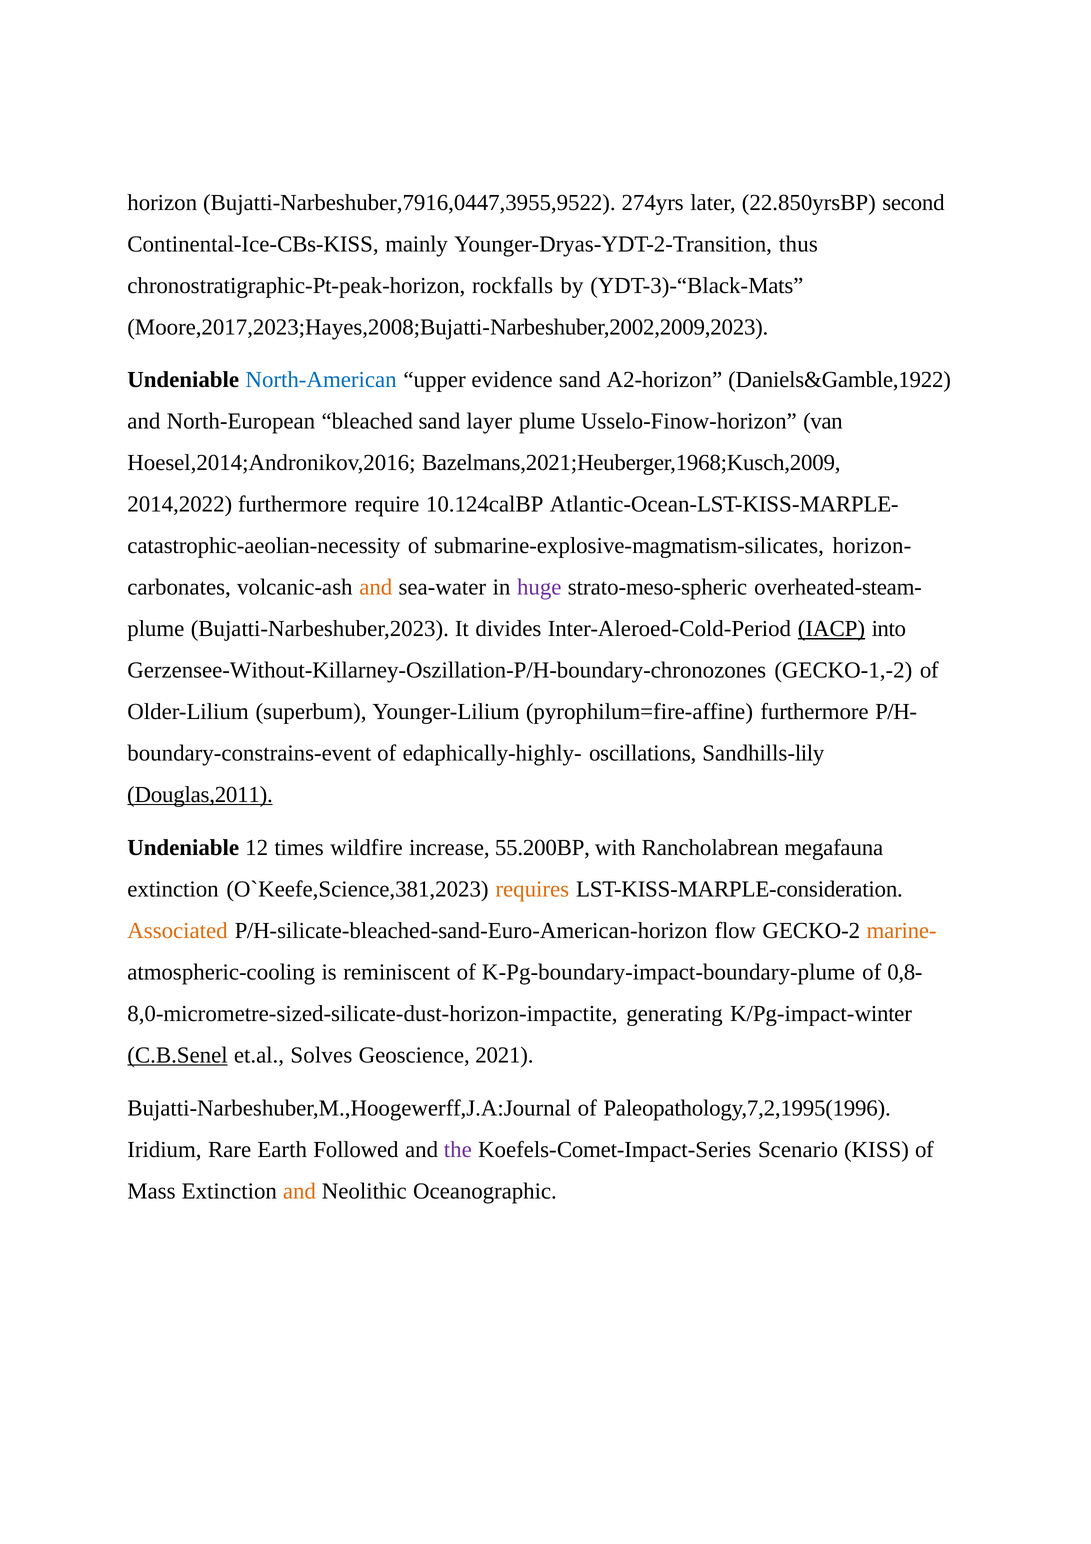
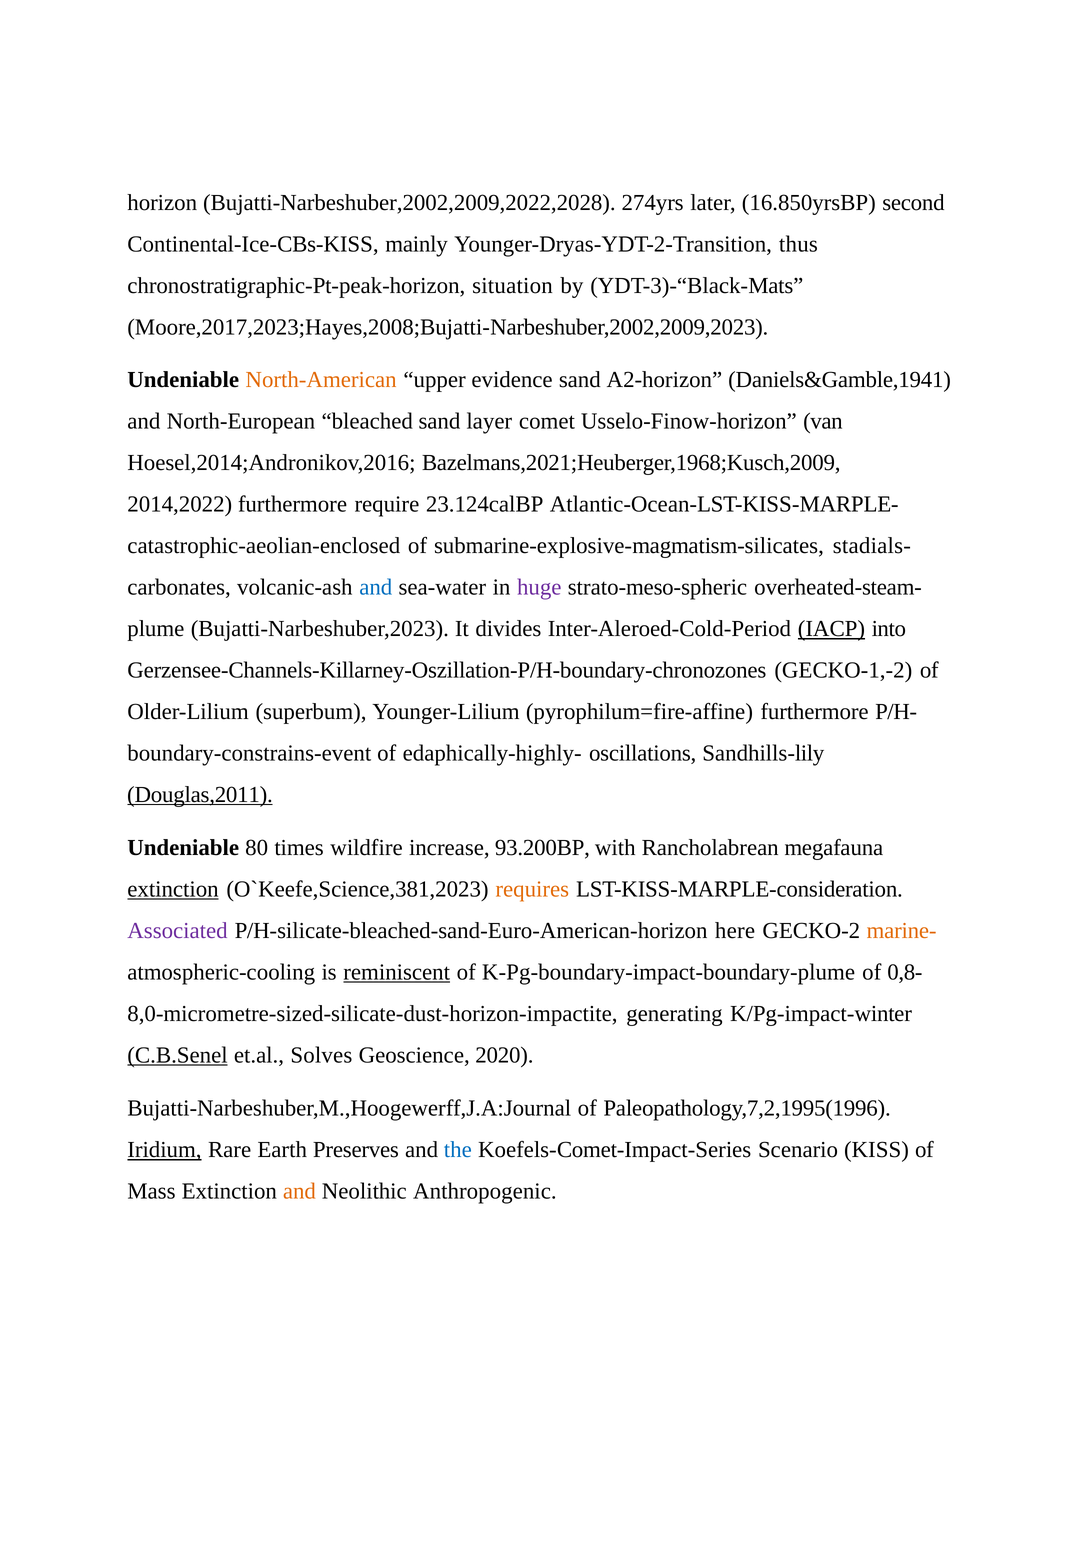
Bujatti-Narbeshuber,7916,0447,3955,9522: Bujatti-Narbeshuber,7916,0447,3955,9522 -> Bujatti-Narbeshuber,2002,2009,2022,2028
22.850yrsBP: 22.850yrsBP -> 16.850yrsBP
rockfalls: rockfalls -> situation
North-American colour: blue -> orange
Daniels&Gamble,1922: Daniels&Gamble,1922 -> Daniels&Gamble,1941
layer plume: plume -> comet
10.124calBP: 10.124calBP -> 23.124calBP
catastrophic-aeolian-necessity: catastrophic-aeolian-necessity -> catastrophic-aeolian-enclosed
horizon-: horizon- -> stadials-
and at (376, 587) colour: orange -> blue
Gerzensee-Without-Killarney-Oszillation-P/H-boundary-chronozones: Gerzensee-Without-Killarney-Oszillation-P/H-boundary-chronozones -> Gerzensee-Channels-Killarney-Oszillation-P/H-boundary-chronozones
12: 12 -> 80
55.200BP: 55.200BP -> 93.200BP
extinction at (173, 889) underline: none -> present
Associated colour: orange -> purple
flow: flow -> here
reminiscent underline: none -> present
2021: 2021 -> 2020
Iridium underline: none -> present
Followed: Followed -> Preserves
the colour: purple -> blue
Oceanographic: Oceanographic -> Anthropogenic
